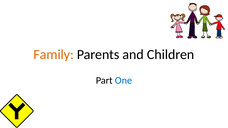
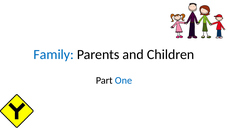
Family colour: orange -> blue
